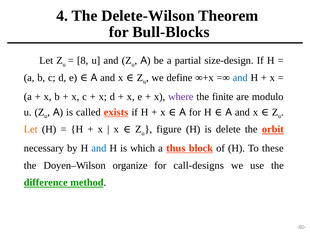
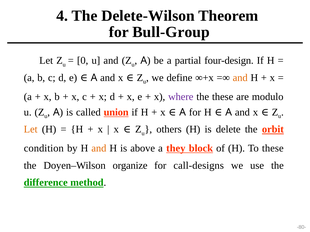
Bull-Blocks: Bull-Blocks -> Bull-Group
8: 8 -> 0
size-design: size-design -> four-design
and at (240, 78) colour: blue -> orange
the finite: finite -> these
exists: exists -> union
figure: figure -> others
necessary: necessary -> condition
and at (99, 149) colour: blue -> orange
which: which -> above
thus: thus -> they
